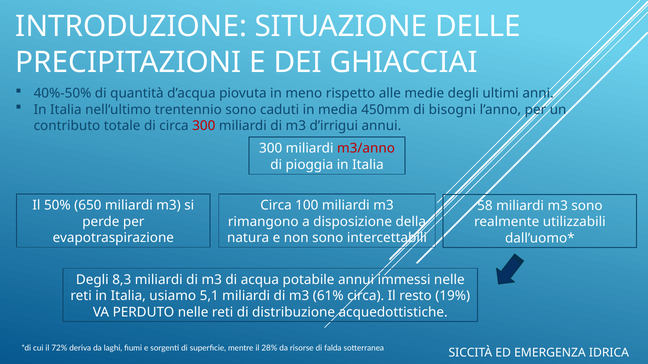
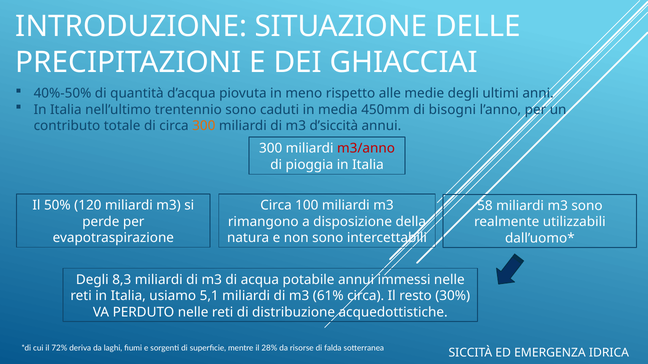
300 at (204, 126) colour: red -> orange
d’irrigui: d’irrigui -> d’siccità
650: 650 -> 120
19%: 19% -> 30%
